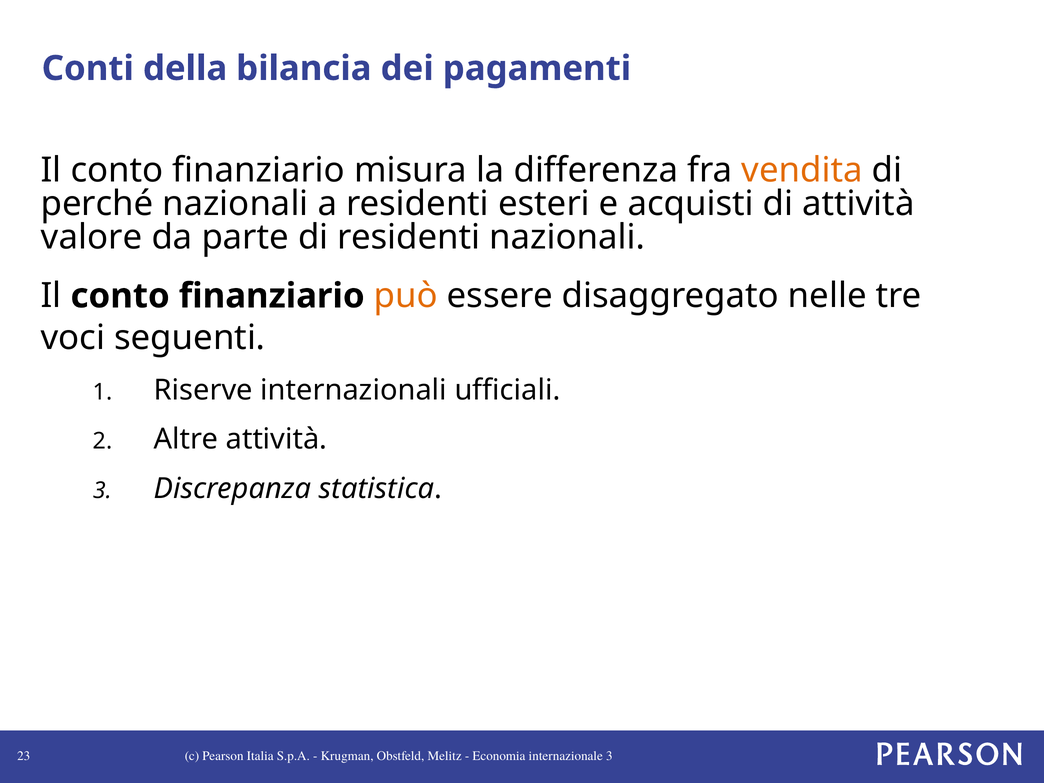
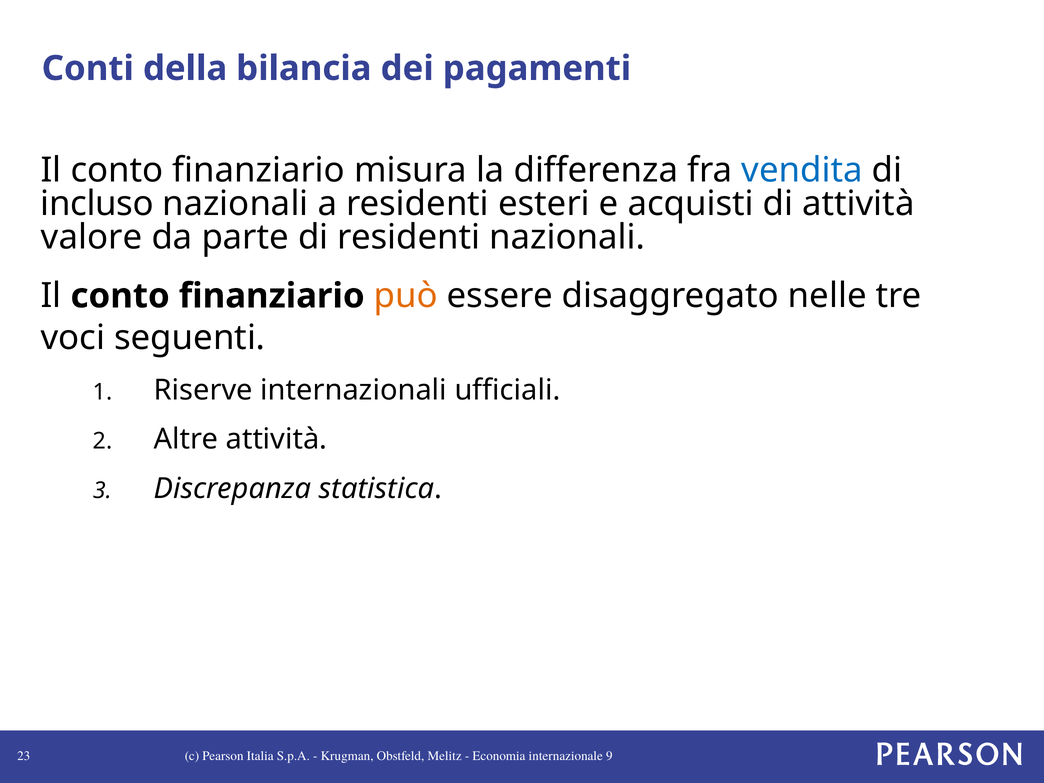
vendita colour: orange -> blue
perché: perché -> incluso
internazionale 3: 3 -> 9
